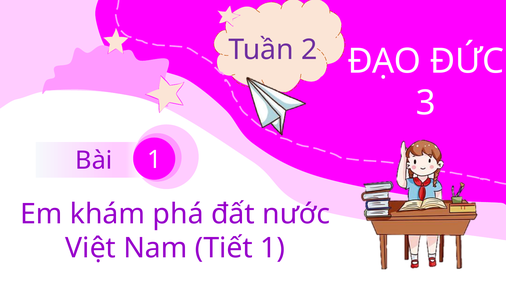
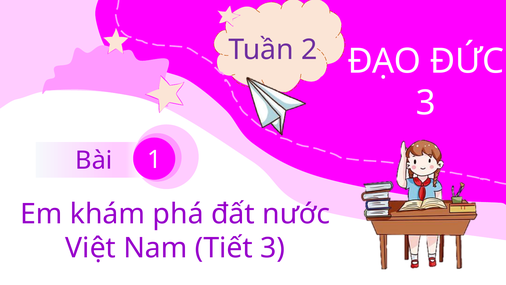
Tiết 1: 1 -> 3
